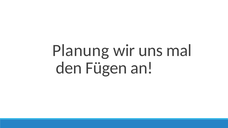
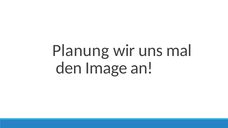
Fügen: Fügen -> Image
